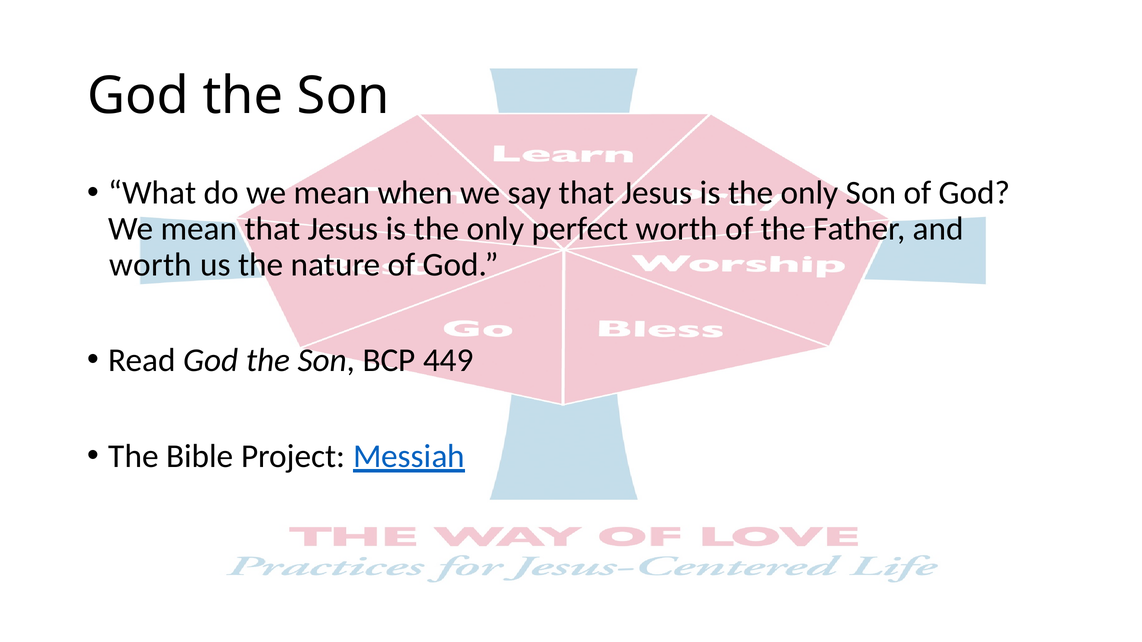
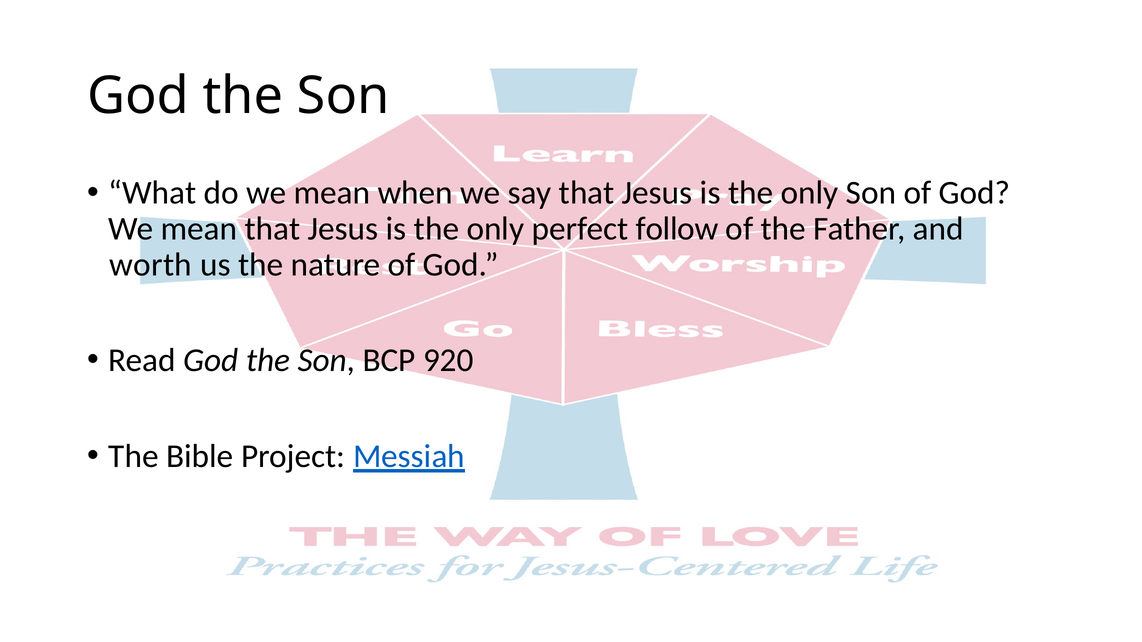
perfect worth: worth -> follow
449: 449 -> 920
